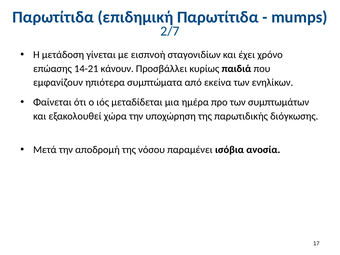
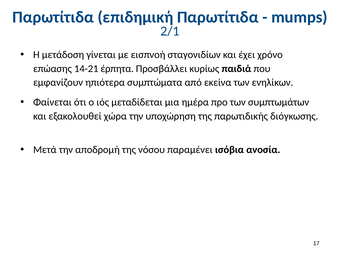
2/7: 2/7 -> 2/1
κάνουν: κάνουν -> έρπητα
